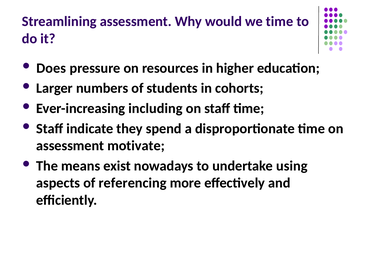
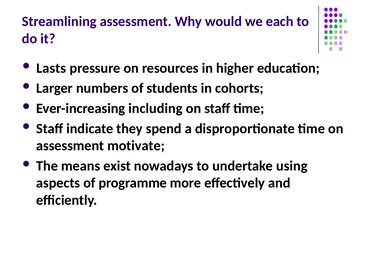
we time: time -> each
Does: Does -> Lasts
referencing: referencing -> programme
